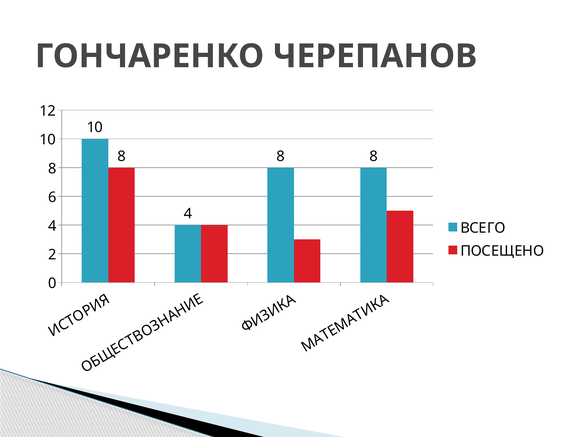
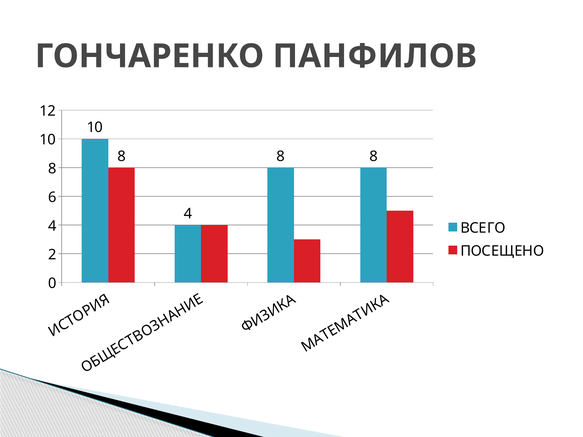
ЧЕРЕПАНОВ: ЧЕРЕПАНОВ -> ПАНФИЛОВ
